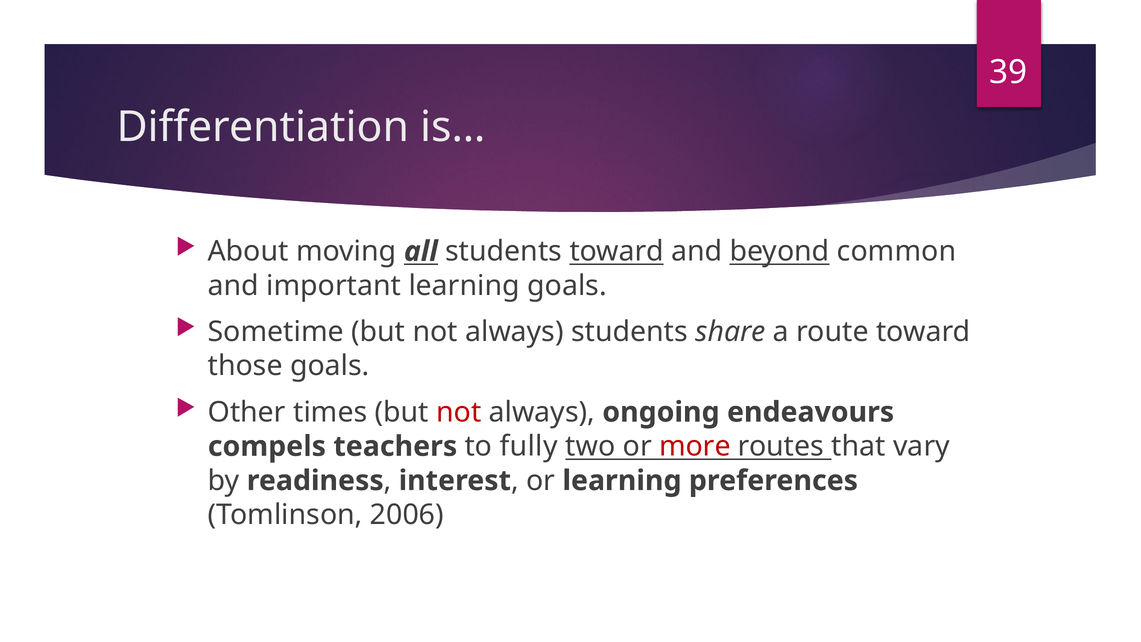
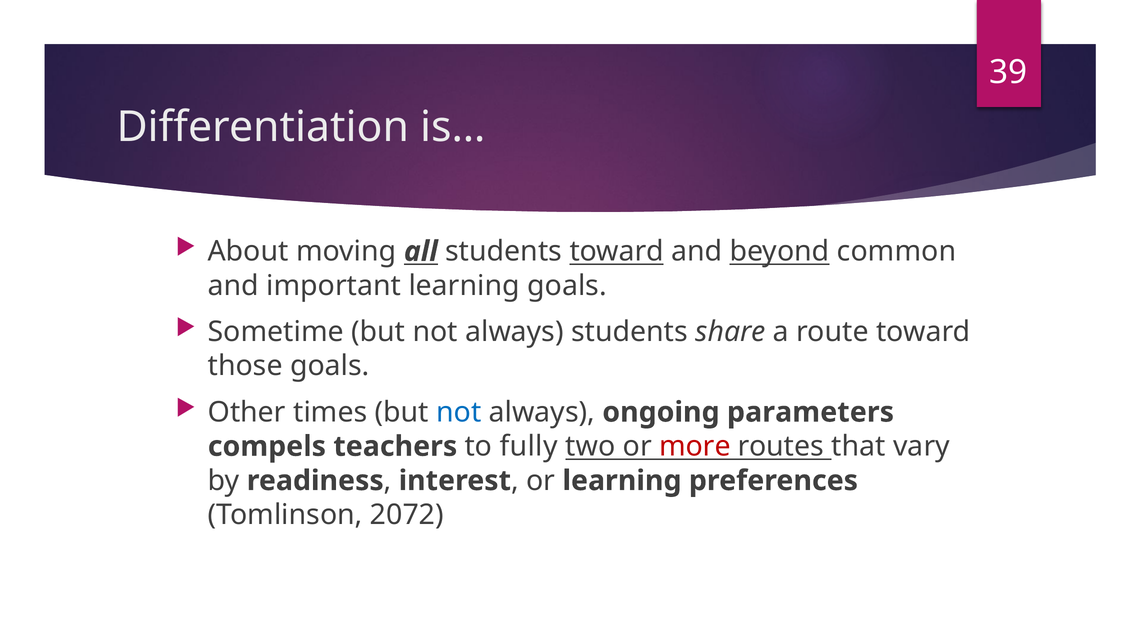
not at (459, 412) colour: red -> blue
endeavours: endeavours -> parameters
2006: 2006 -> 2072
